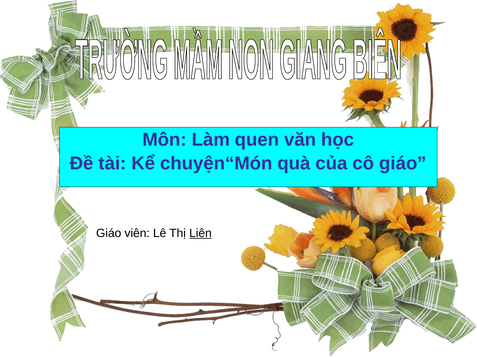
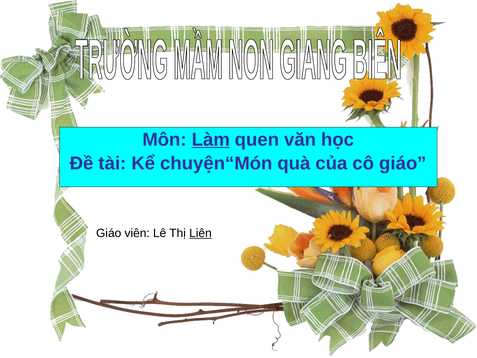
Làm underline: none -> present
